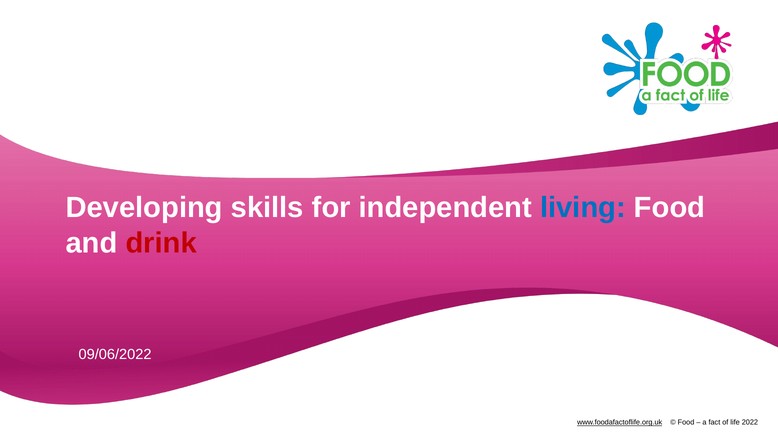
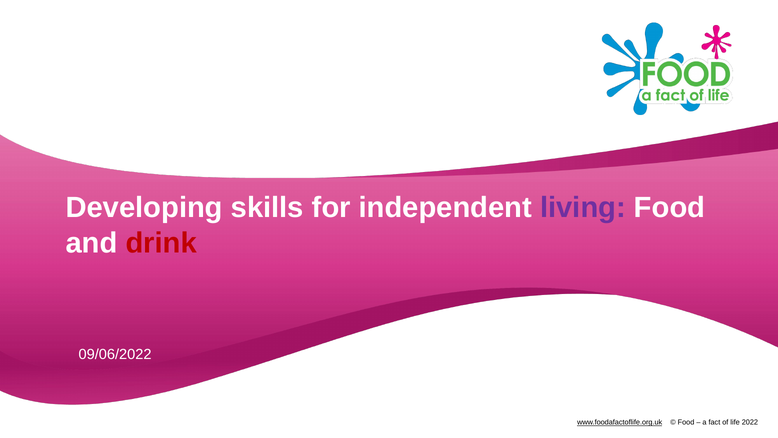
living colour: blue -> purple
